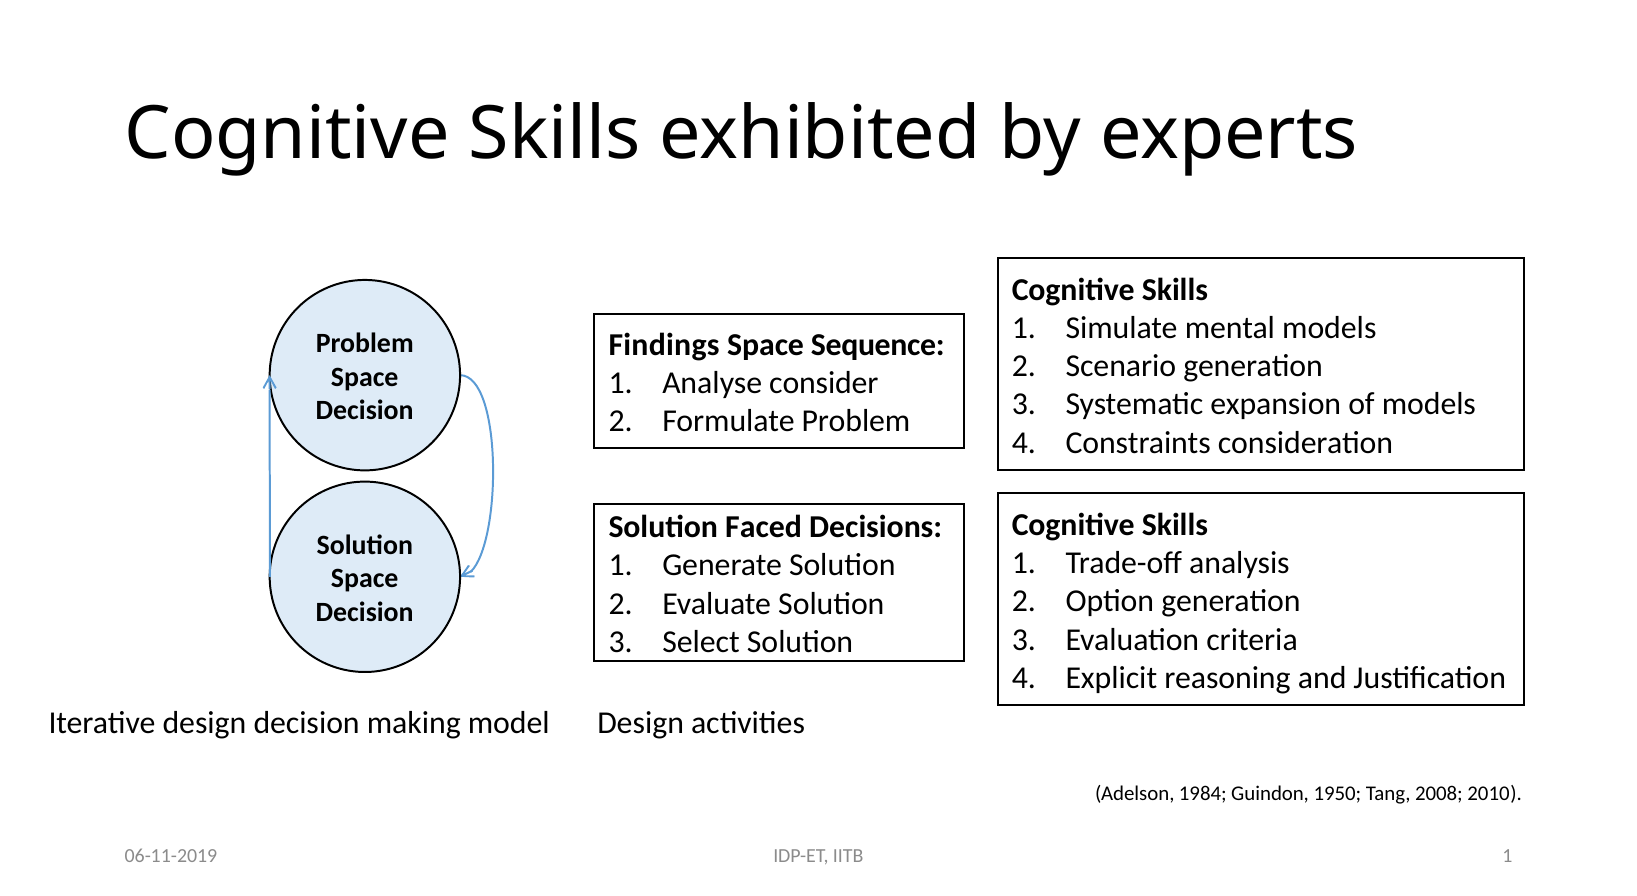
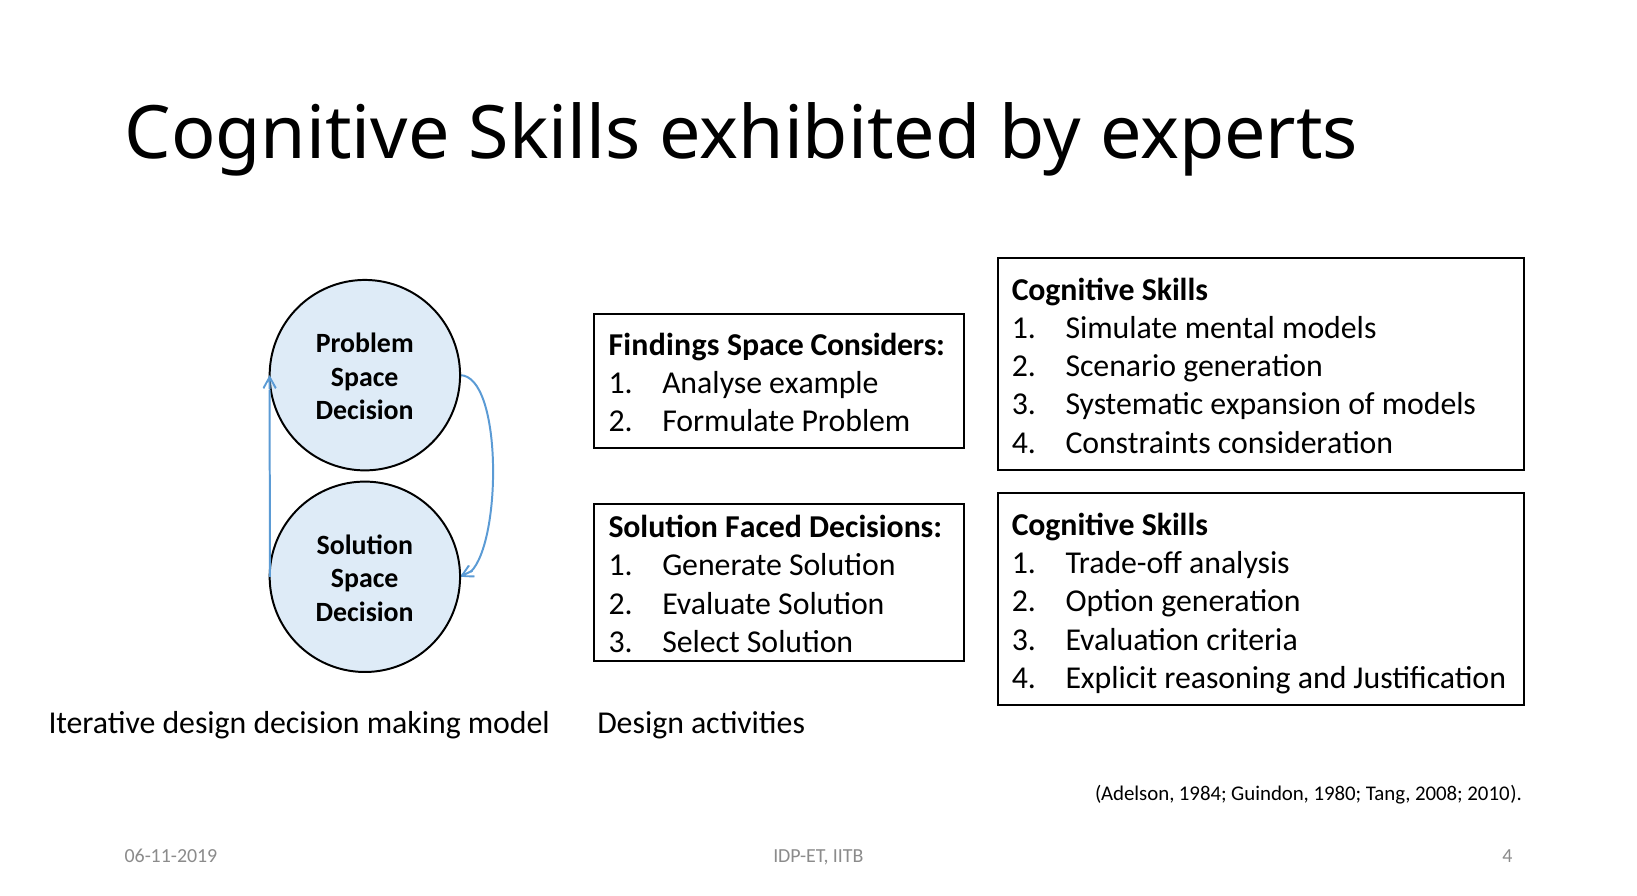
Sequence: Sequence -> Considers
consider: consider -> example
1950: 1950 -> 1980
IITB 1: 1 -> 4
